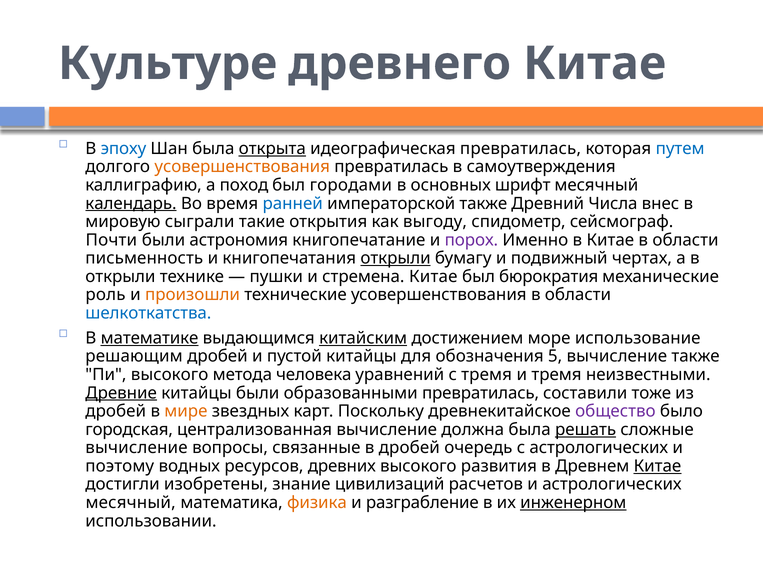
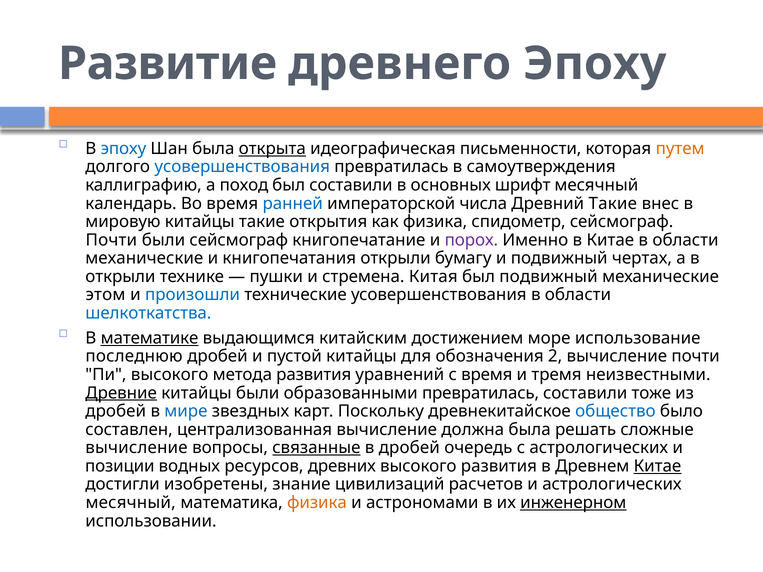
Культуре: Культуре -> Развитие
древнего Китае: Китае -> Эпоху
идеографическая превратилась: превратилась -> письменности
путем colour: blue -> orange
усовершенствования at (242, 167) colour: orange -> blue
был городами: городами -> составили
календарь underline: present -> none
императорской также: также -> числа
Древний Числа: Числа -> Такие
мировую сыграли: сыграли -> китайцы
как выгоду: выгоду -> физика
были астрономия: астрономия -> сейсмограф
письменность at (144, 258): письменность -> механические
открыли at (396, 258) underline: present -> none
стремена Китае: Китае -> Китая
был бюрократия: бюрократия -> подвижный
роль: роль -> этом
произошли colour: orange -> blue
китайским underline: present -> none
решающим: решающим -> последнюю
5: 5 -> 2
вычисление также: также -> почти
метода человека: человека -> развития
с тремя: тремя -> время
мире colour: orange -> blue
общество colour: purple -> blue
городская: городская -> составлен
решать underline: present -> none
связанные underline: none -> present
поэтому: поэтому -> позиции
разграбление: разграбление -> астрономами
